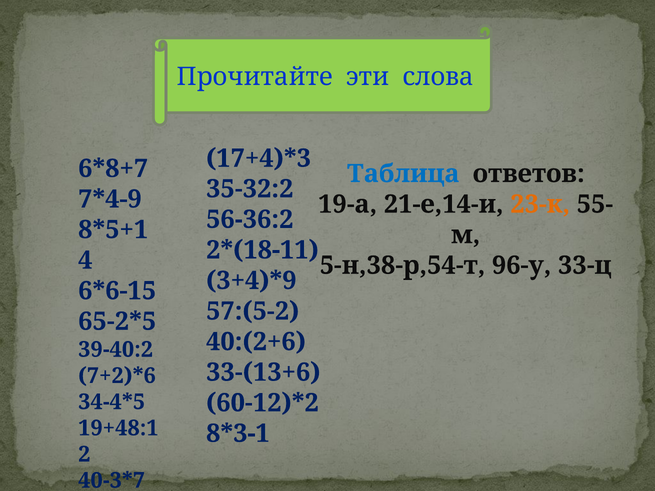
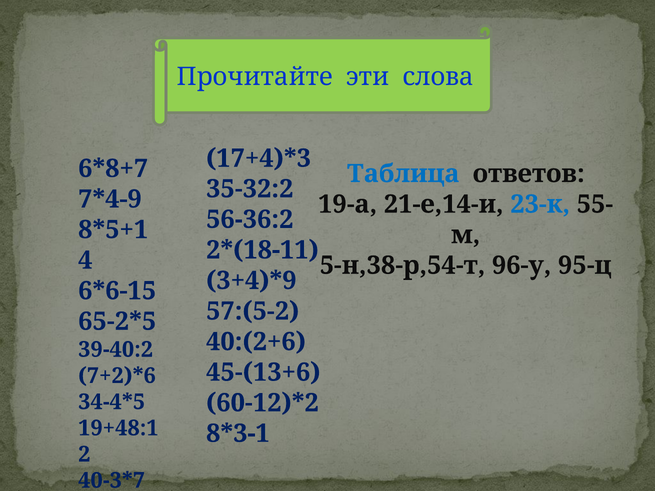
23-к colour: orange -> blue
33-ц: 33-ц -> 95-ц
33-(13+6: 33-(13+6 -> 45-(13+6
